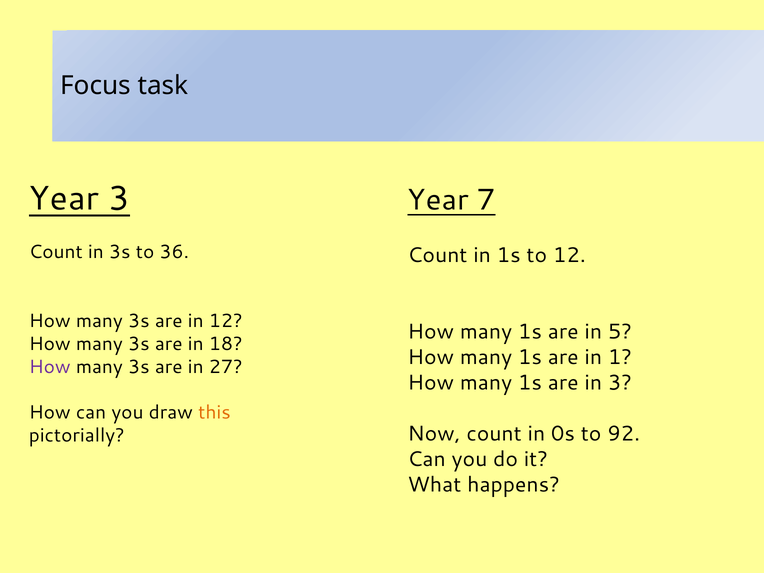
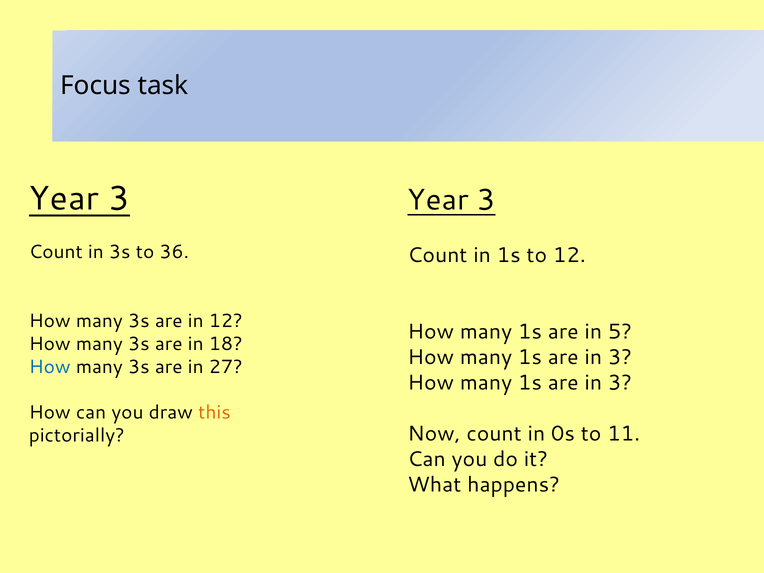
7 at (486, 200): 7 -> 3
1 at (620, 357): 1 -> 3
How at (50, 367) colour: purple -> blue
92: 92 -> 11
